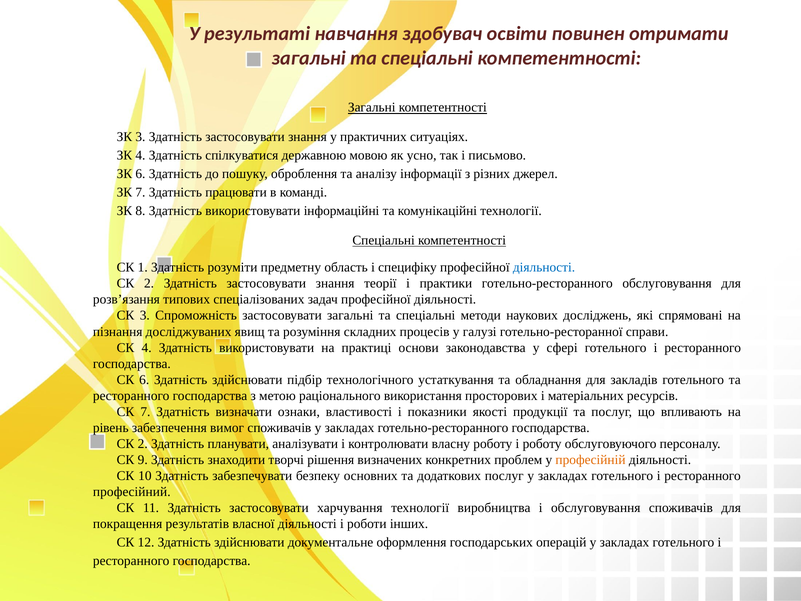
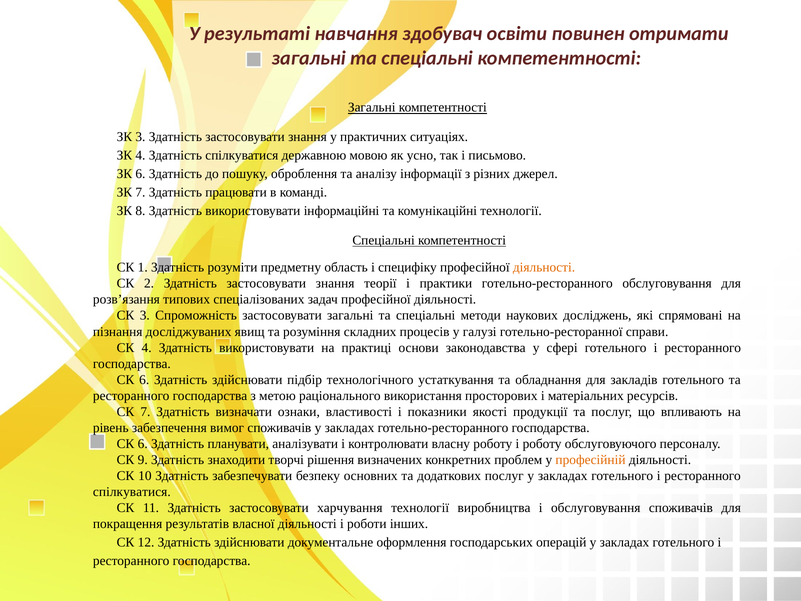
діяльності at (544, 267) colour: blue -> orange
2 at (143, 444): 2 -> 6
професійний at (132, 492): професійний -> спілкуватися
